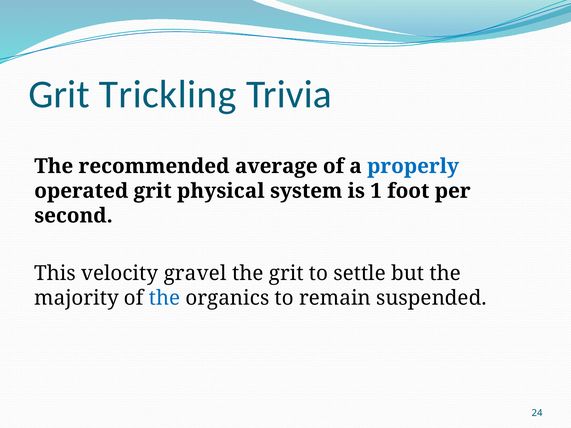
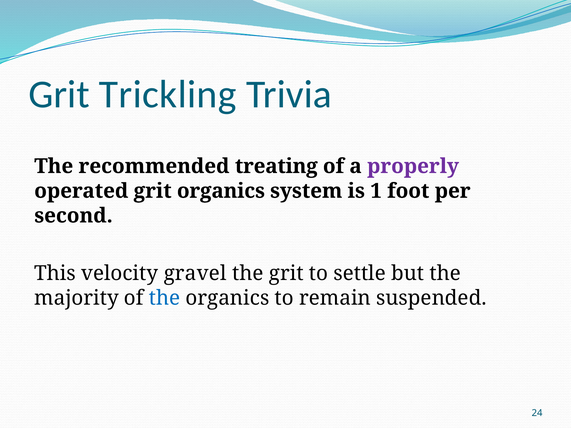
average: average -> treating
properly colour: blue -> purple
grit physical: physical -> organics
